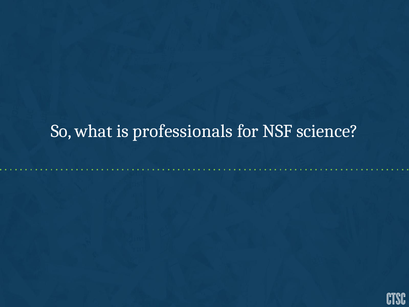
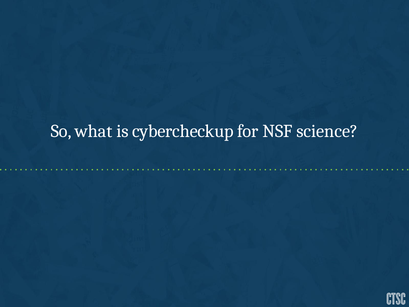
professionals: professionals -> cybercheckup
